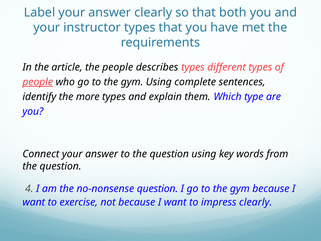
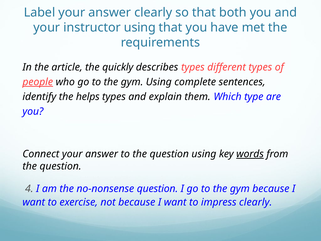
instructor types: types -> using
the people: people -> quickly
more: more -> helps
words underline: none -> present
